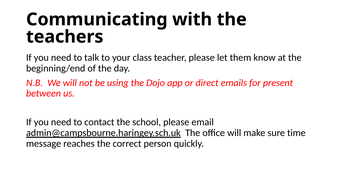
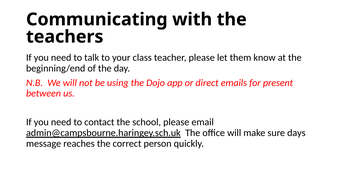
time: time -> days
